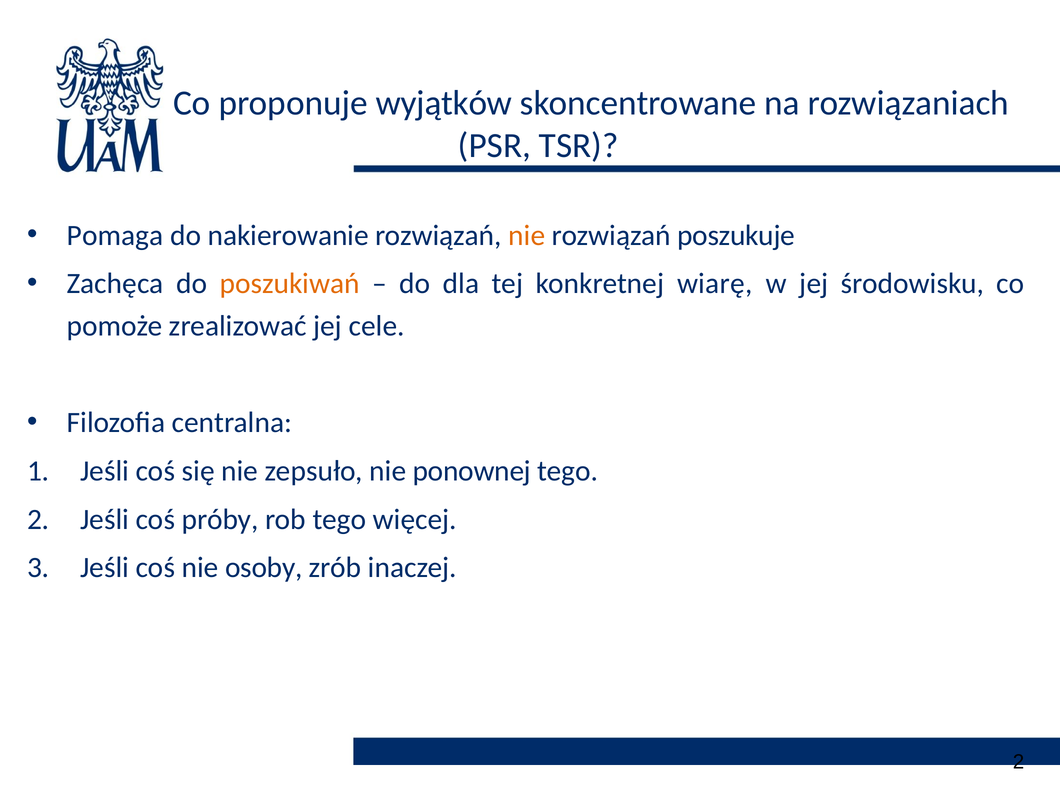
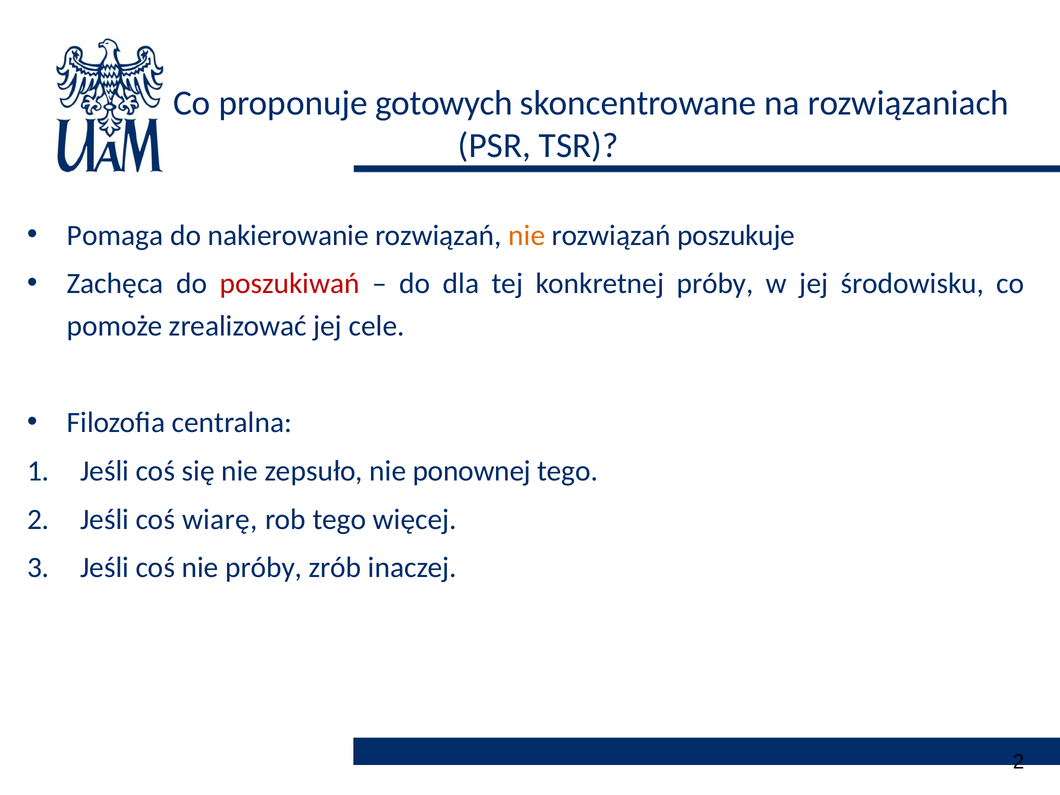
wyjątków: wyjątków -> gotowych
poszukiwań colour: orange -> red
konkretnej wiarę: wiarę -> próby
próby: próby -> wiarę
nie osoby: osoby -> próby
